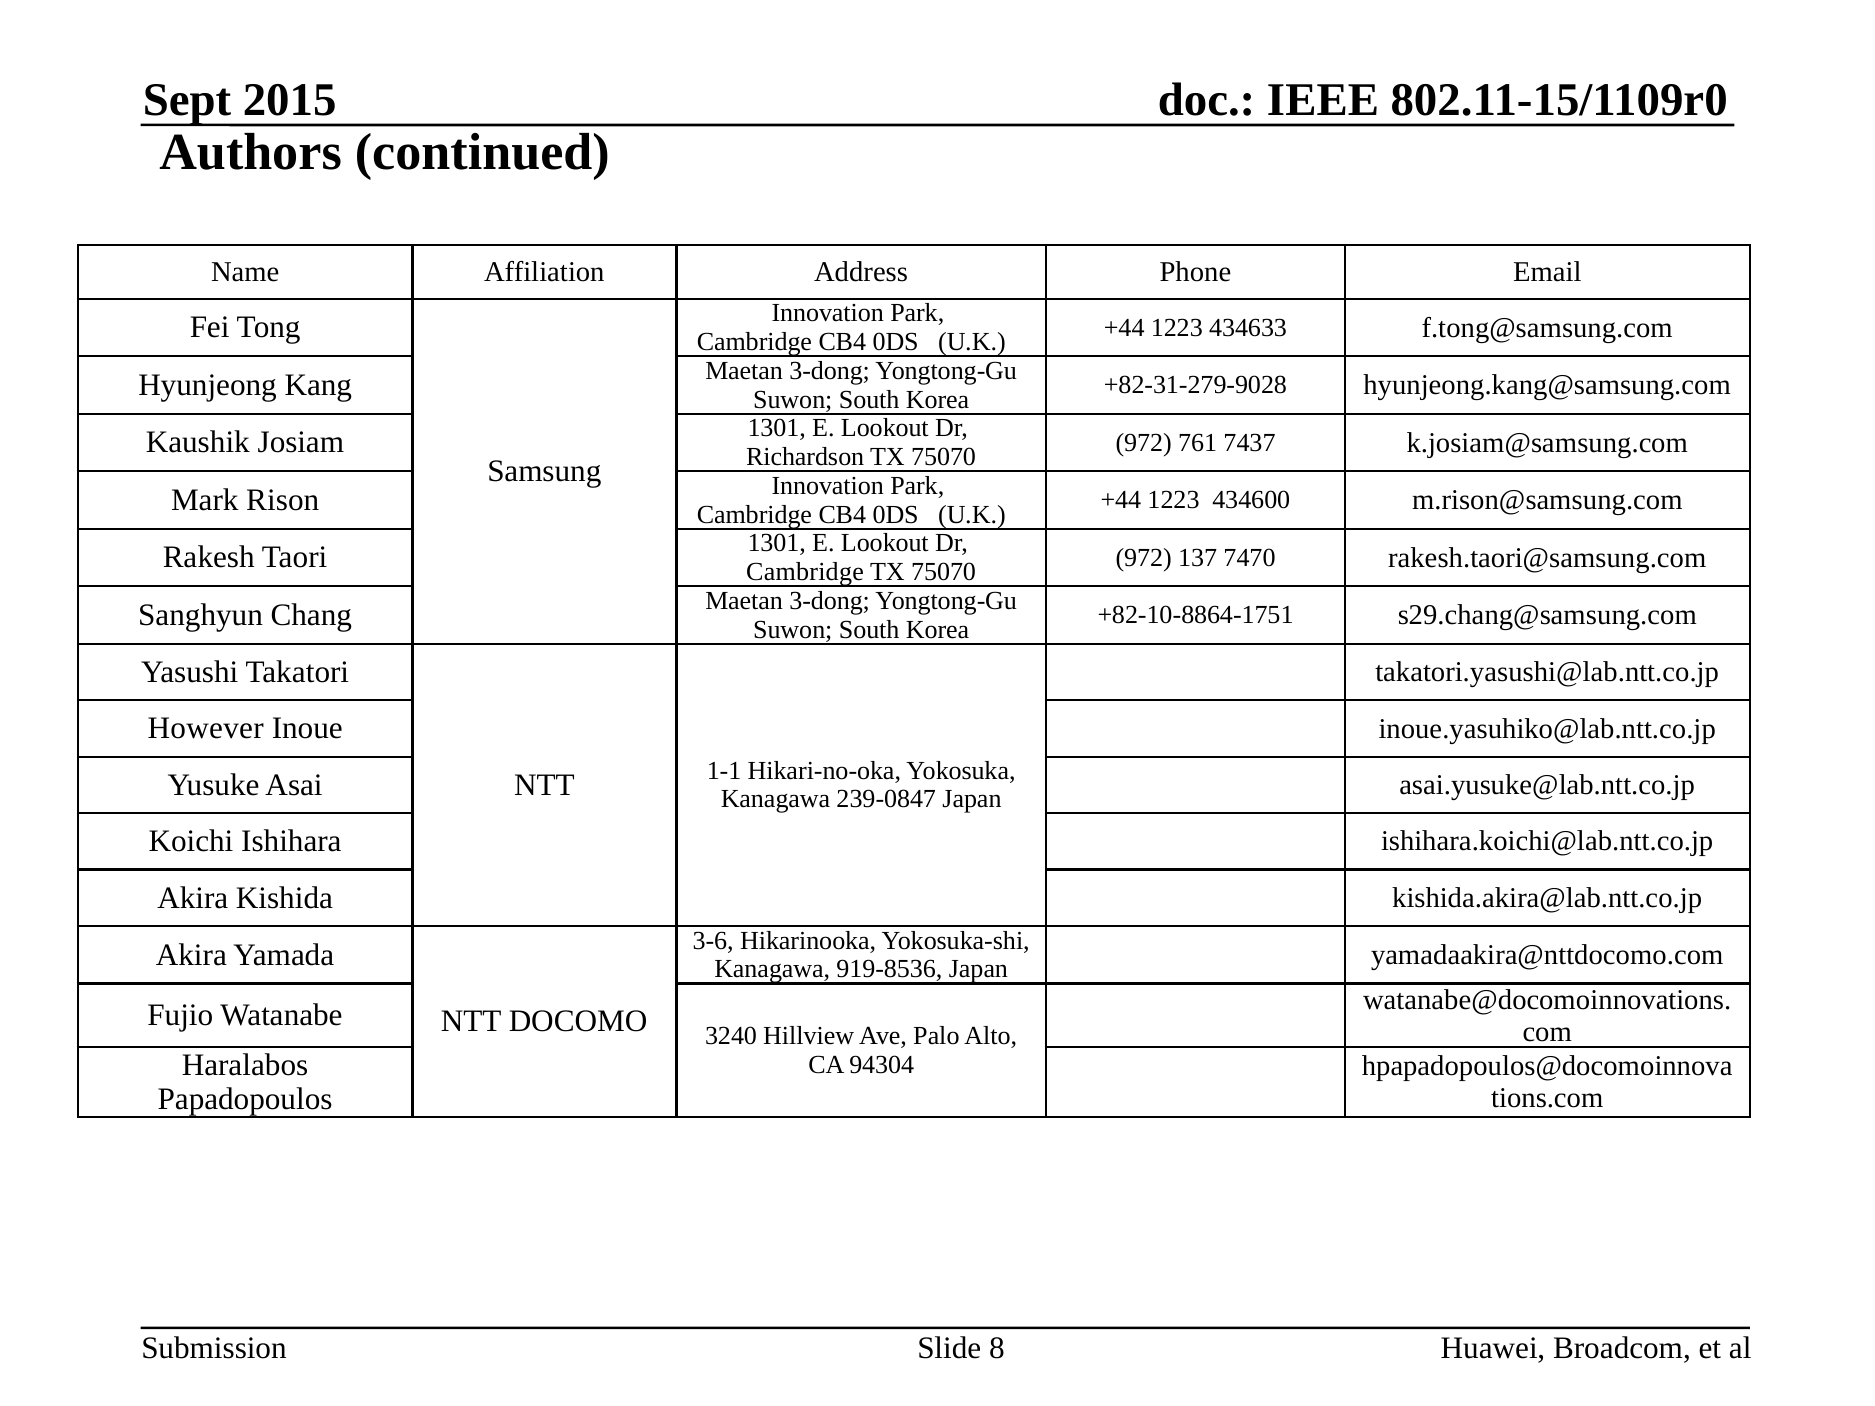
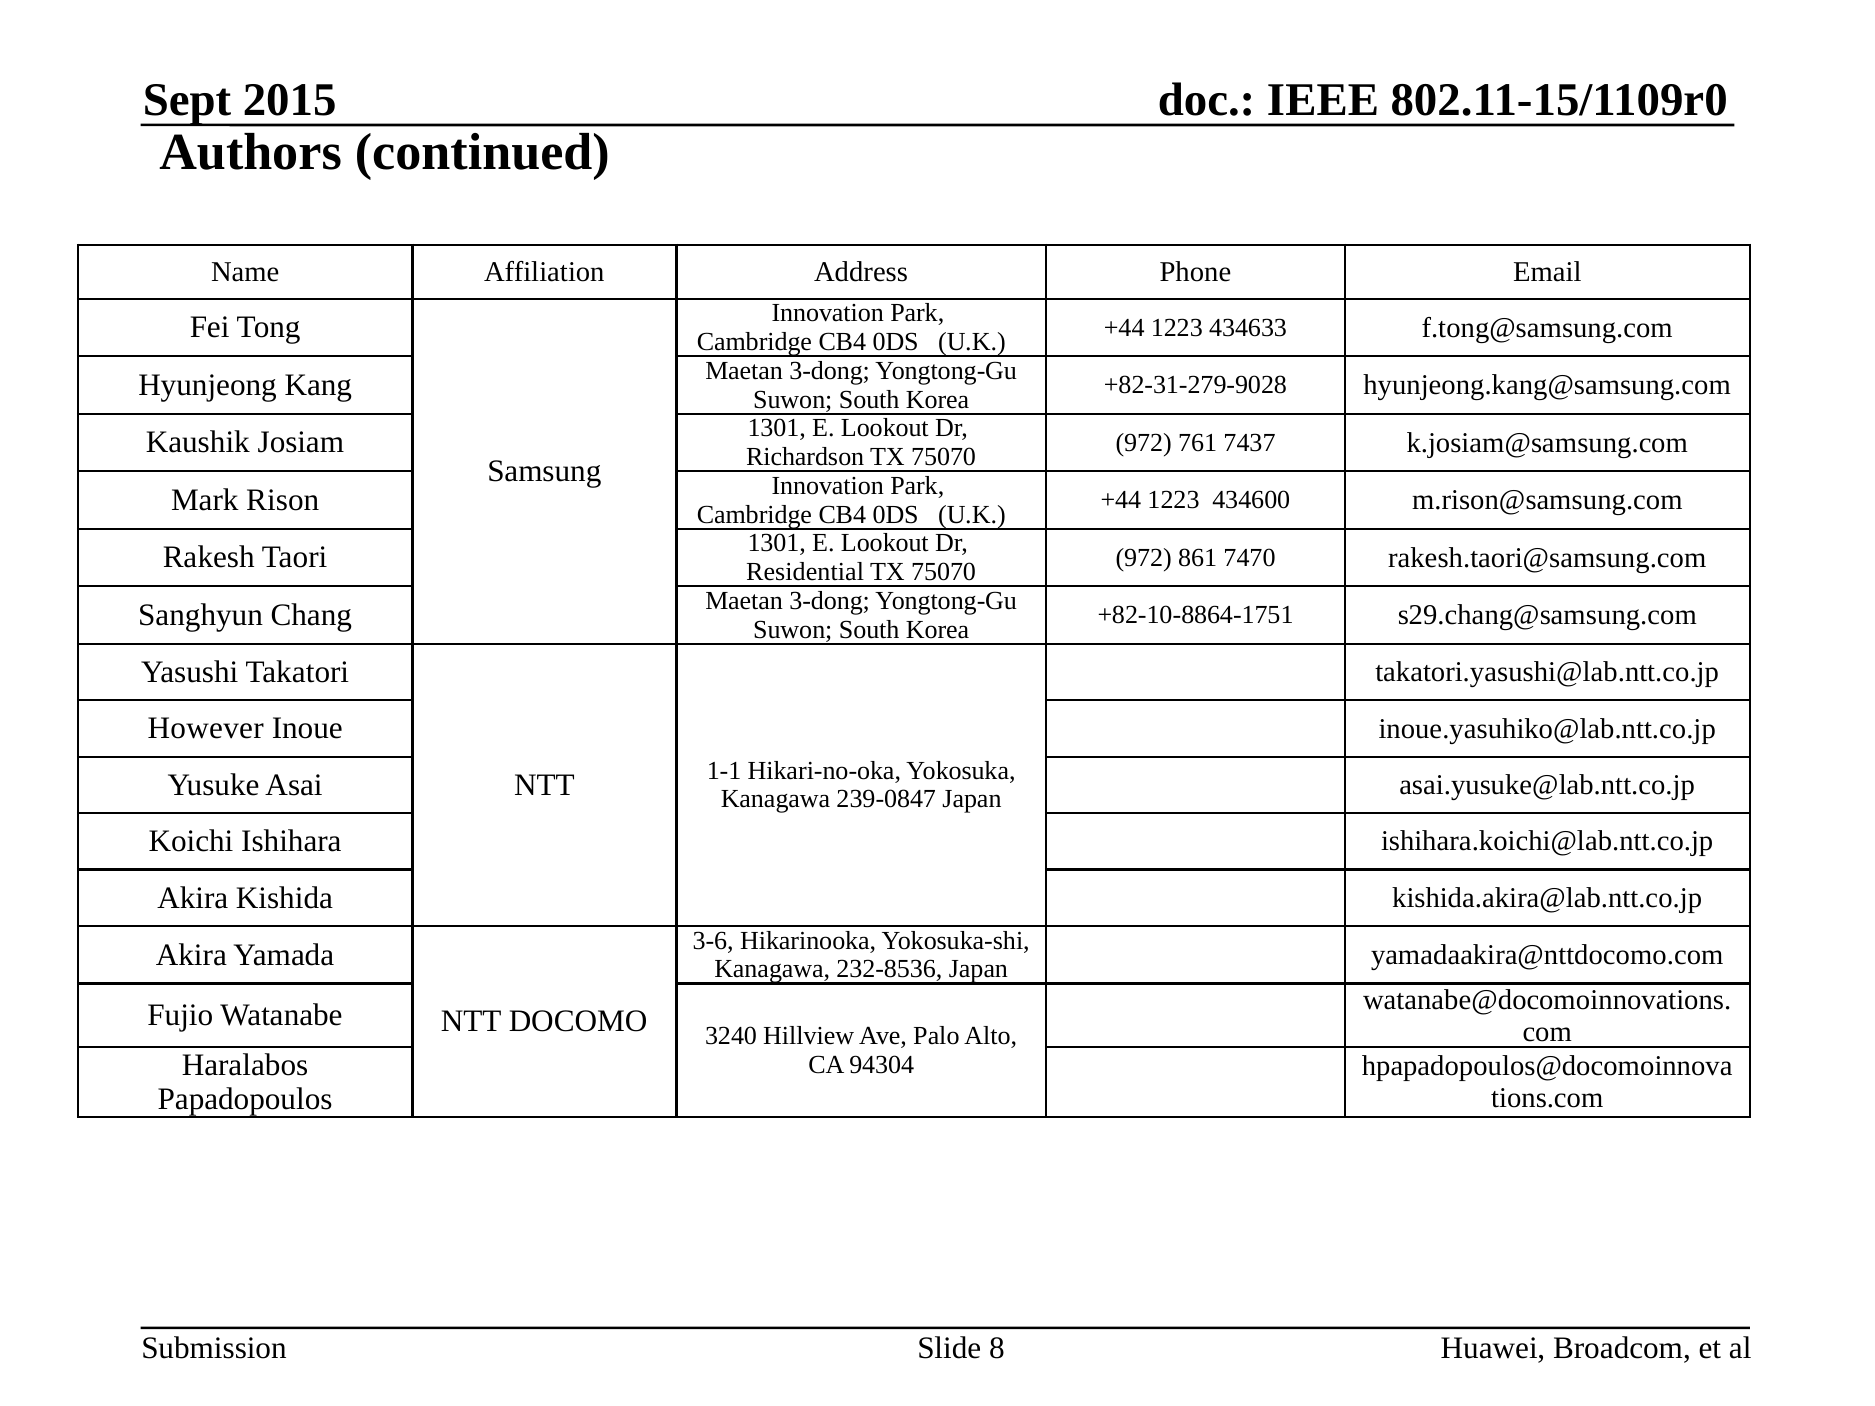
137: 137 -> 861
Cambridge at (805, 572): Cambridge -> Residential
919-8536: 919-8536 -> 232-8536
